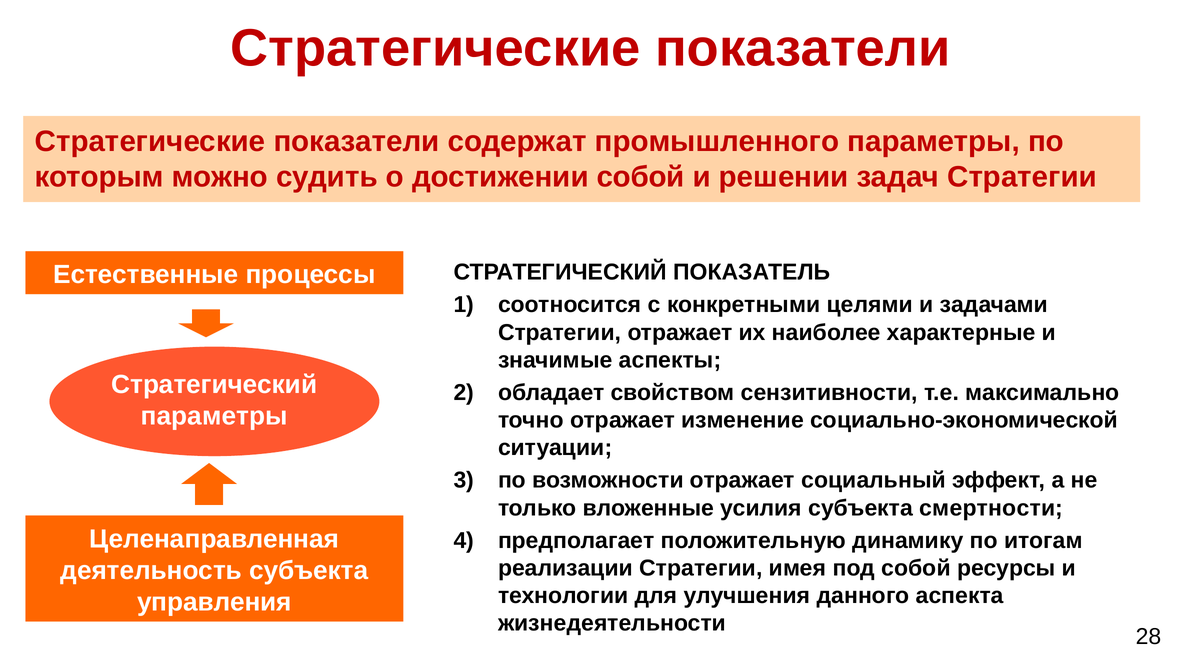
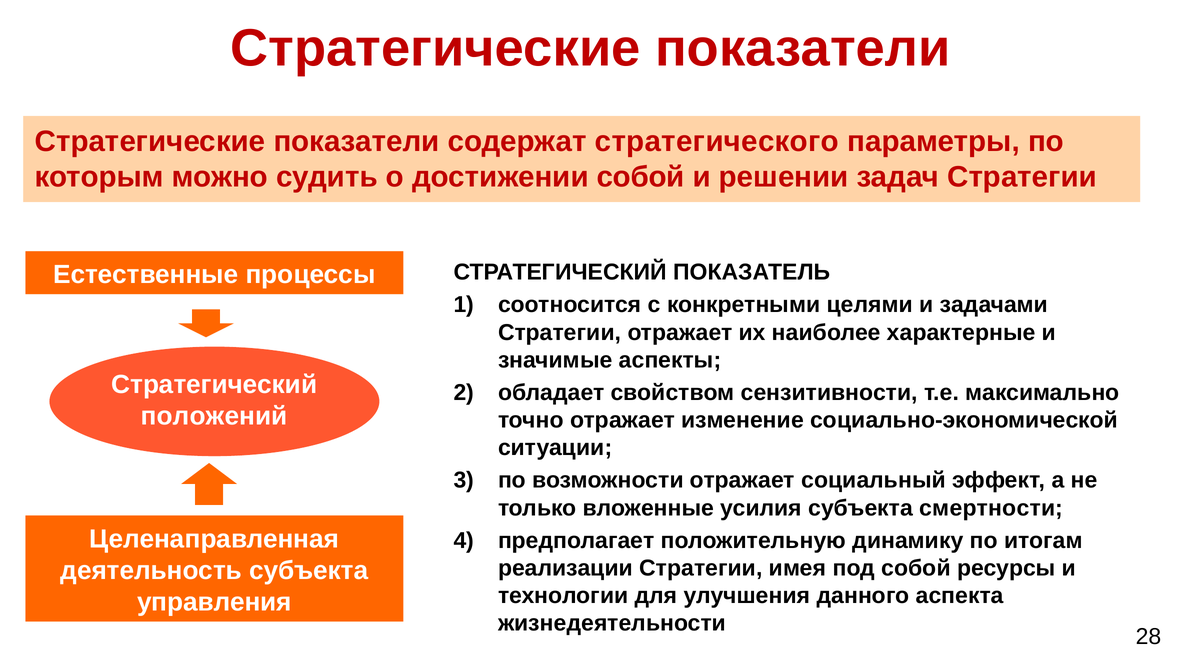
промышленного: промышленного -> стратегического
параметры at (214, 416): параметры -> положений
